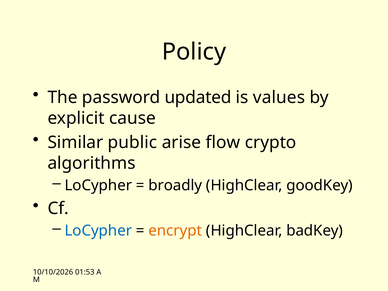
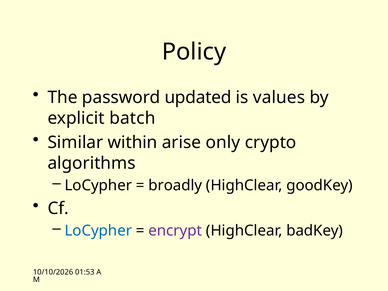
cause: cause -> batch
public: public -> within
flow: flow -> only
encrypt colour: orange -> purple
